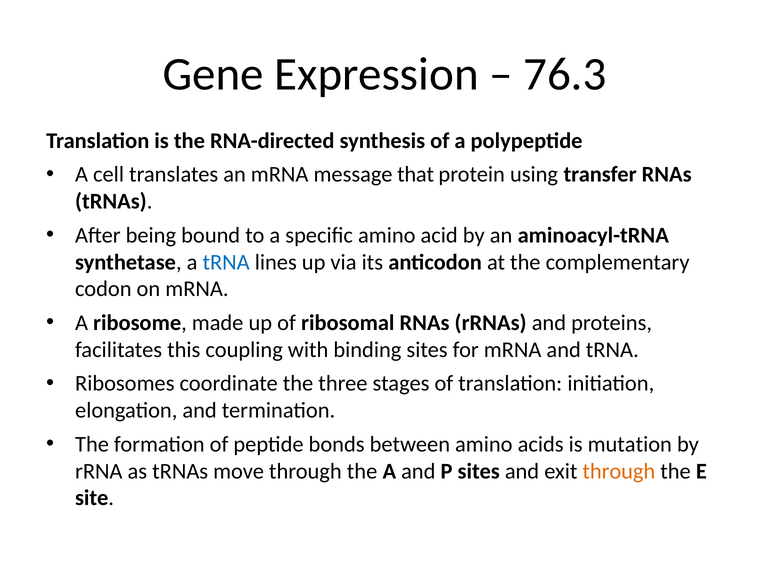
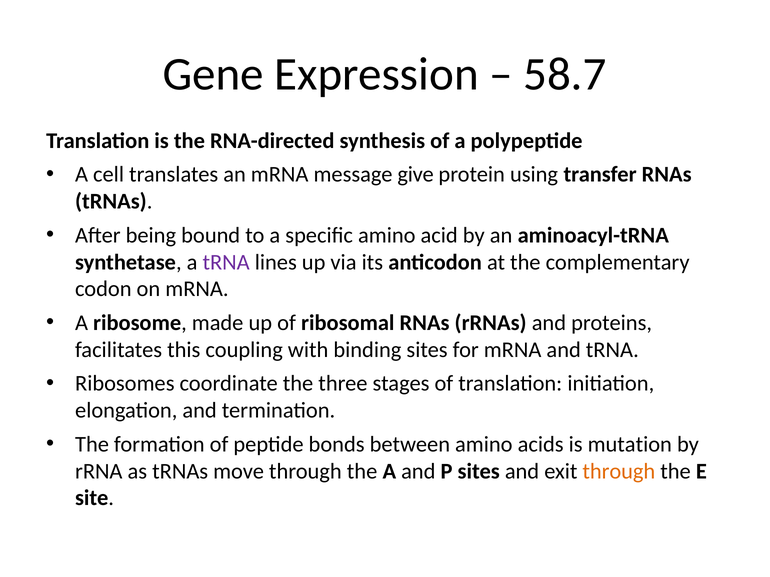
76.3: 76.3 -> 58.7
that: that -> give
tRNA at (226, 262) colour: blue -> purple
